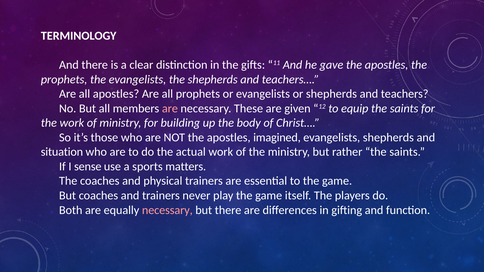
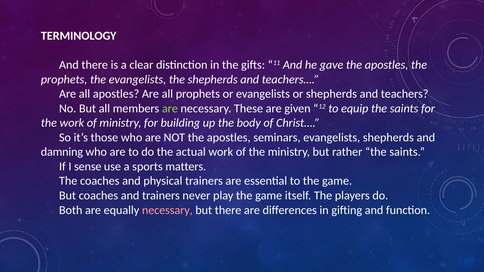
are at (170, 109) colour: pink -> light green
imagined: imagined -> seminars
situation: situation -> damning
